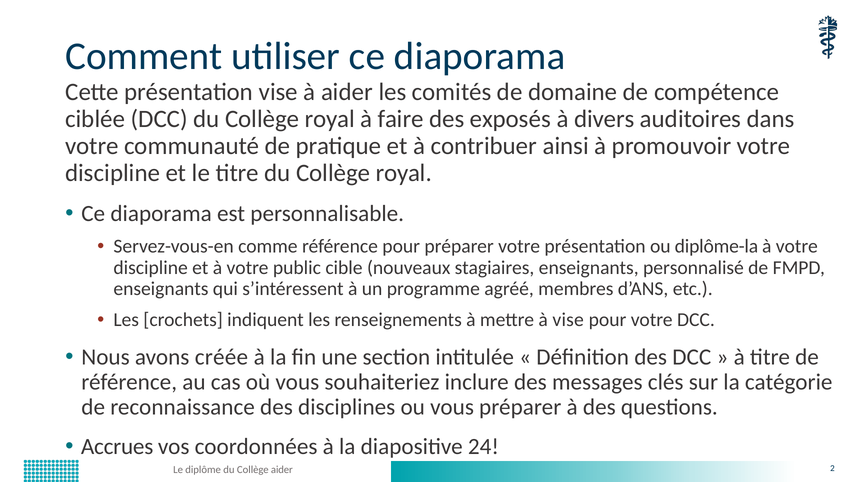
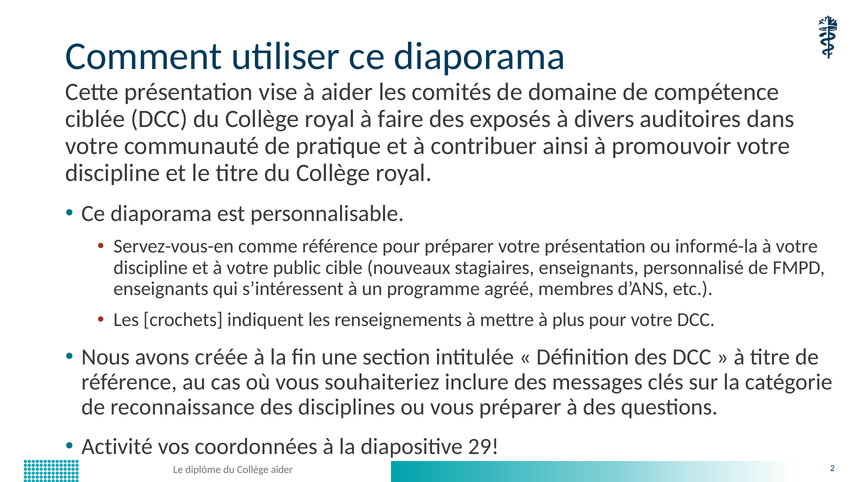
diplôme-la: diplôme-la -> informé-la
à vise: vise -> plus
Accrues: Accrues -> Activité
24: 24 -> 29
